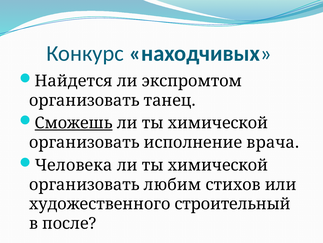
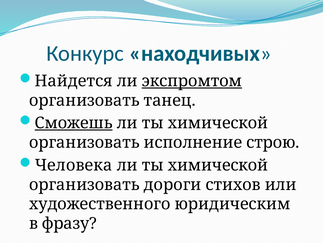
экспромтом underline: none -> present
врача: врача -> строю
любим: любим -> дороги
строительный: строительный -> юридическим
после: после -> фразу
